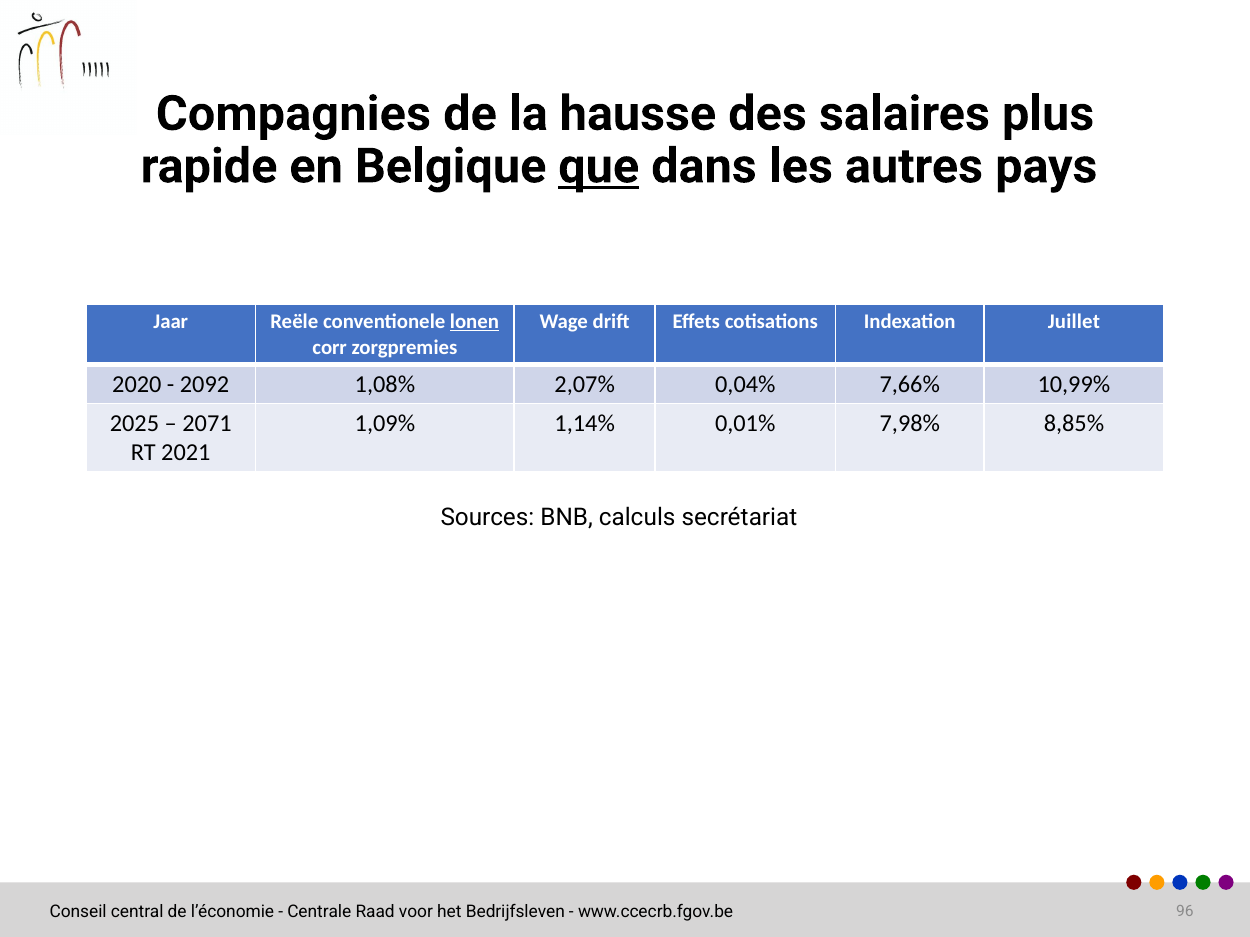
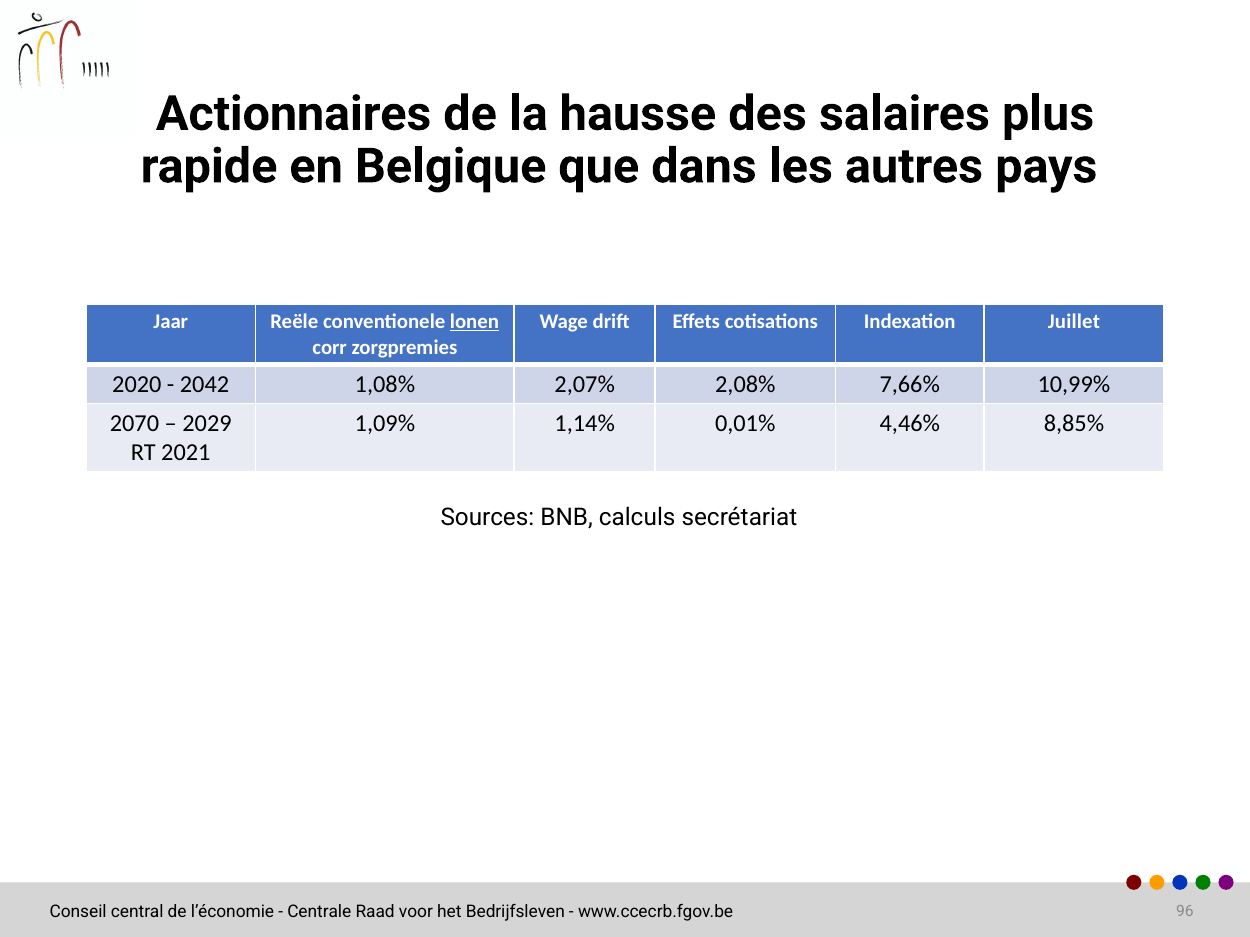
Compagnies: Compagnies -> Actionnaires
que underline: present -> none
2092: 2092 -> 2042
0,04%: 0,04% -> 2,08%
2025: 2025 -> 2070
2071: 2071 -> 2029
7,98%: 7,98% -> 4,46%
